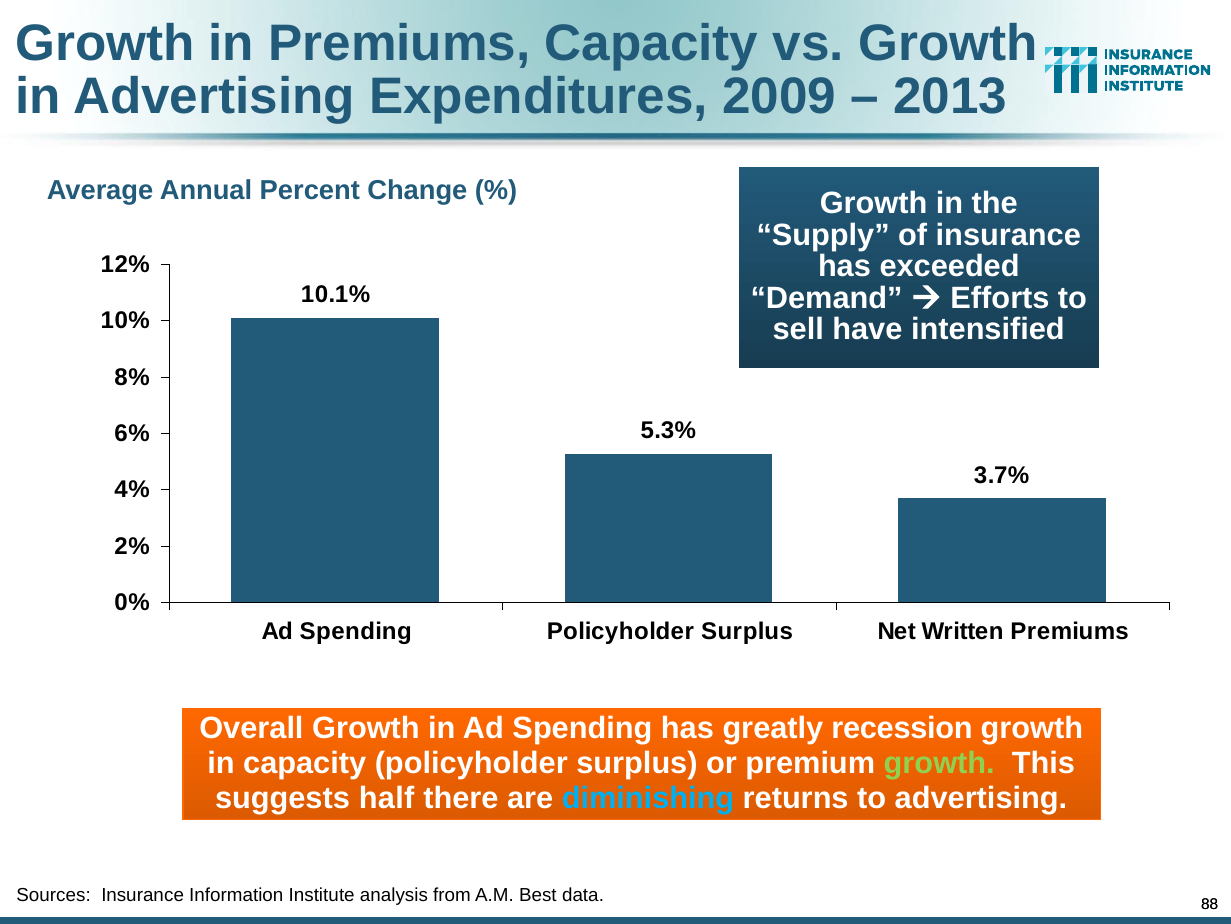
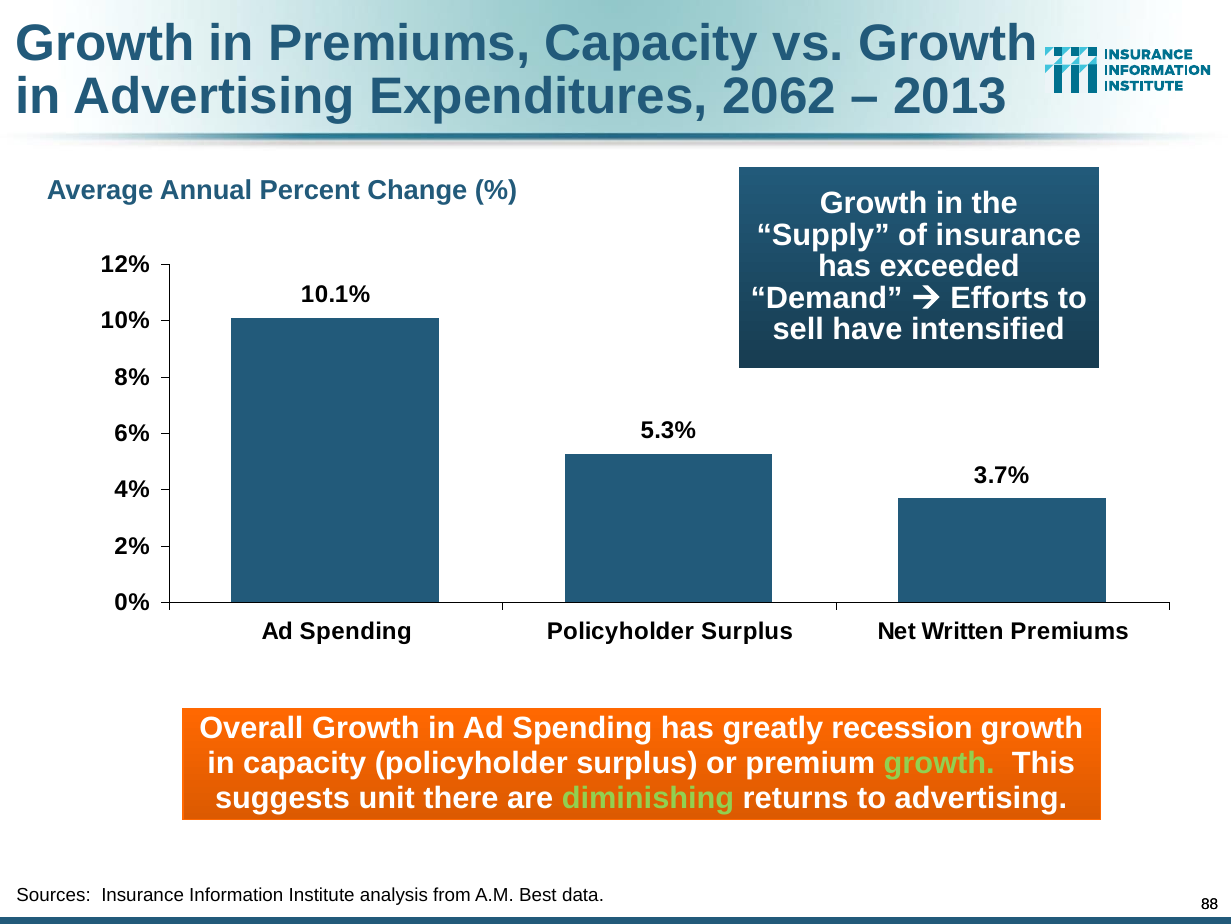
2009: 2009 -> 2062
half: half -> unit
diminishing colour: light blue -> light green
